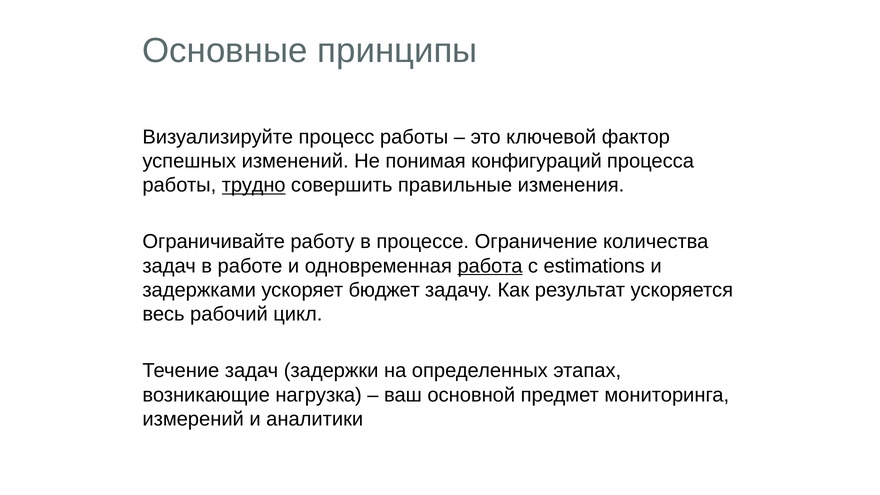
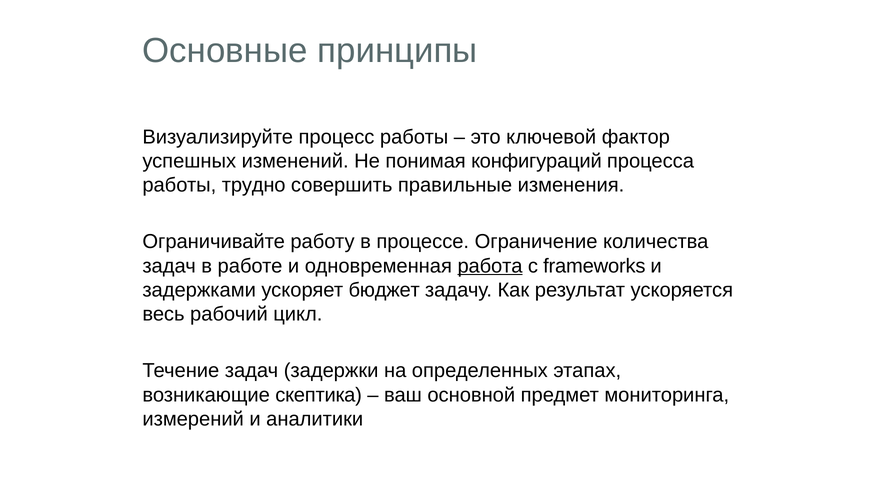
трудно underline: present -> none
estimations: estimations -> frameworks
нагрузка: нагрузка -> скептика
